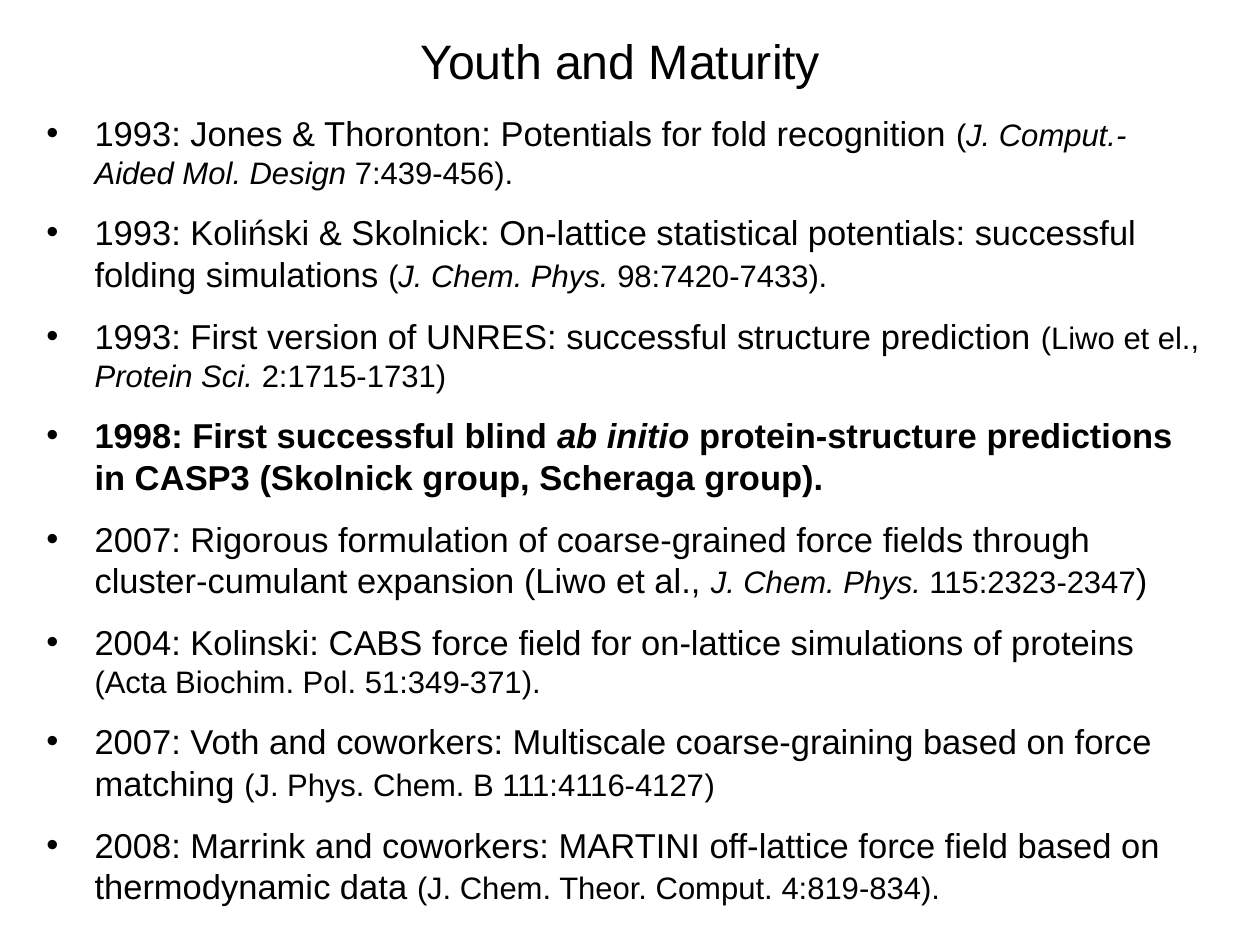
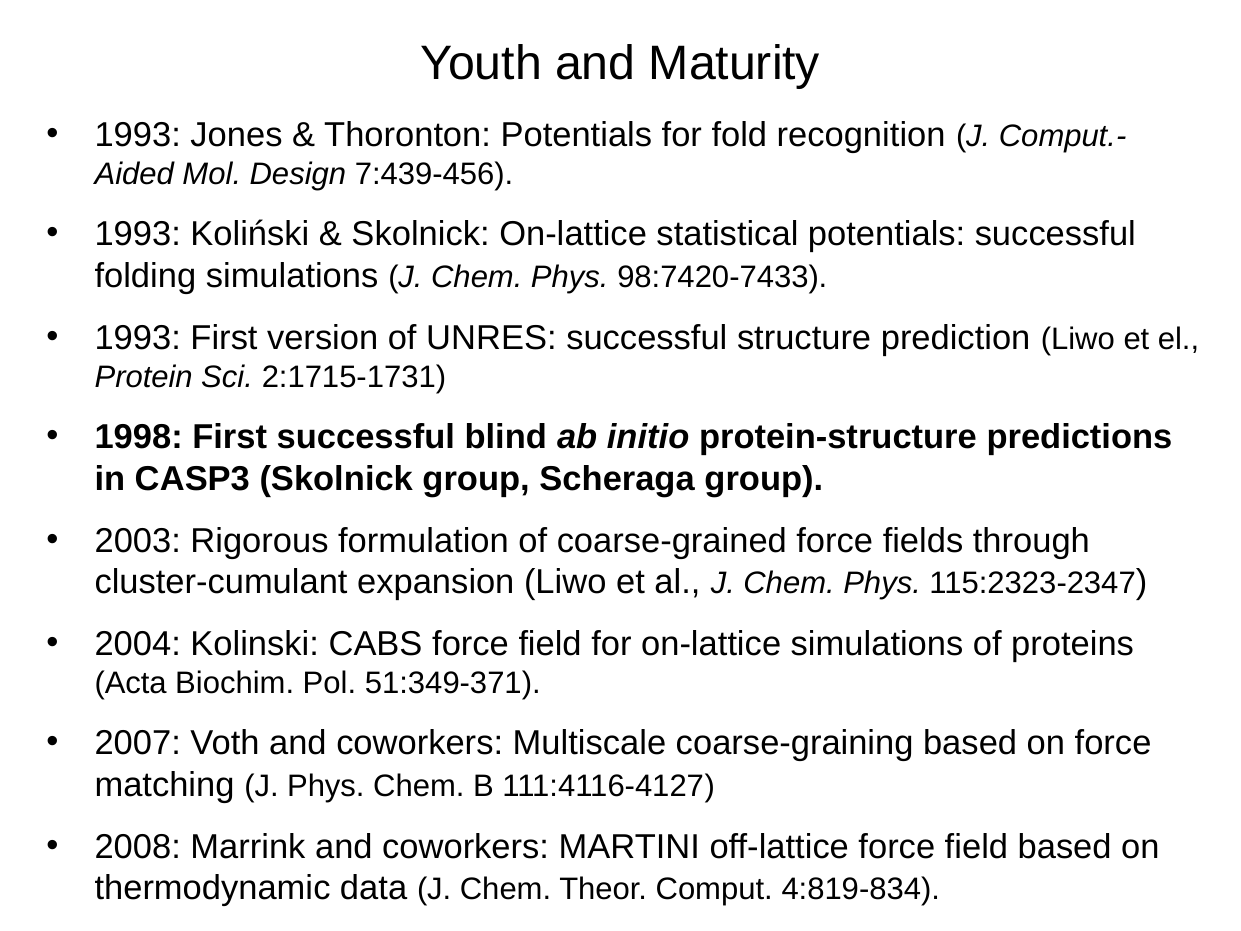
2007 at (138, 541): 2007 -> 2003
